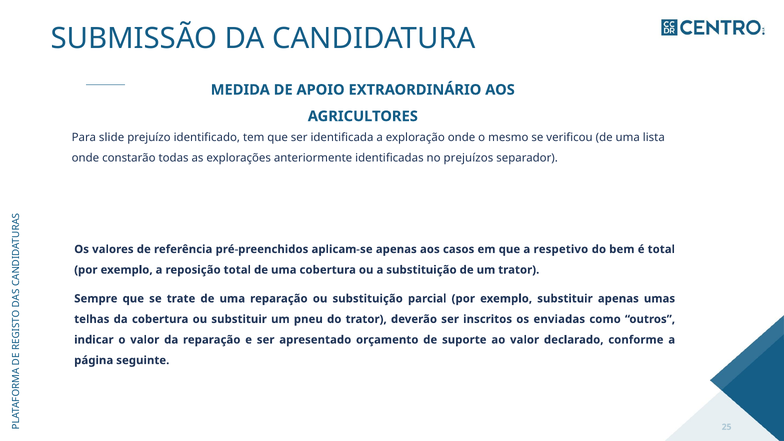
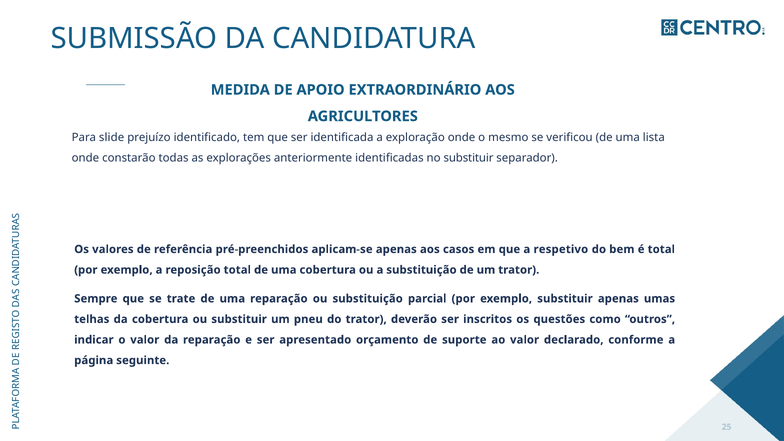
no prejuízos: prejuízos -> substituir
enviadas: enviadas -> questões
